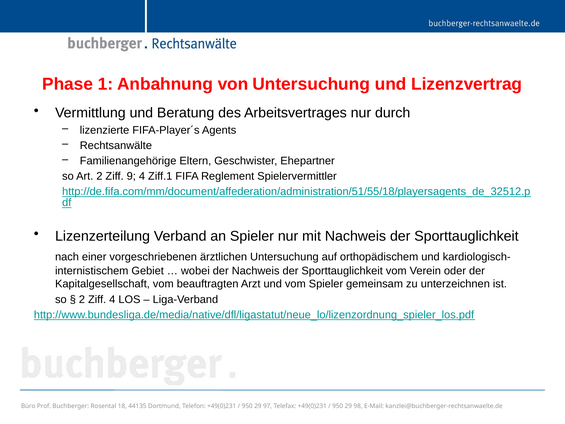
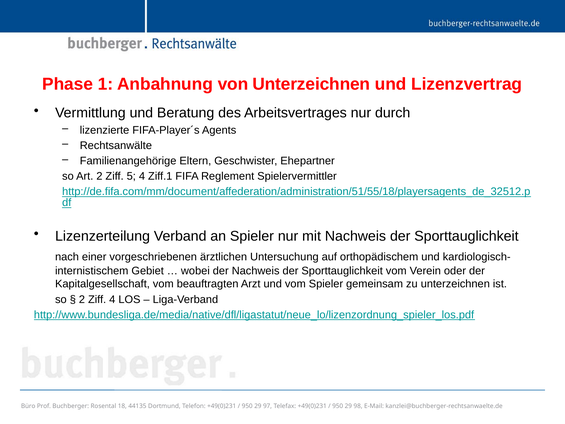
von Untersuchung: Untersuchung -> Unterzeichnen
9: 9 -> 5
